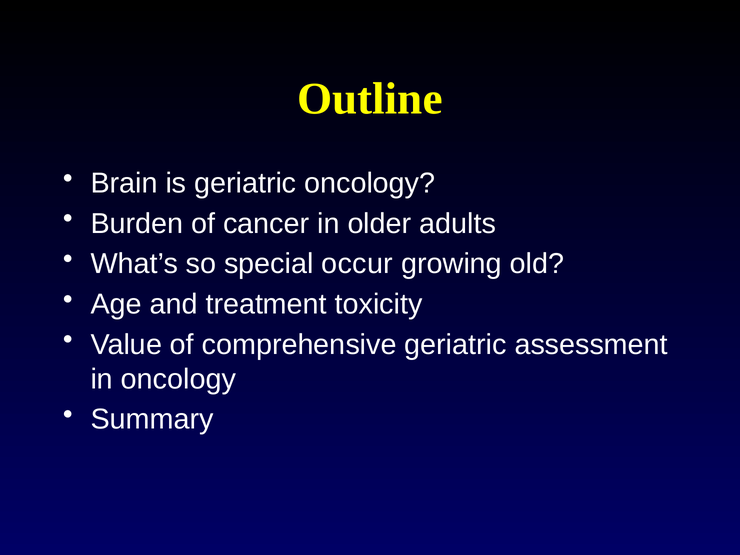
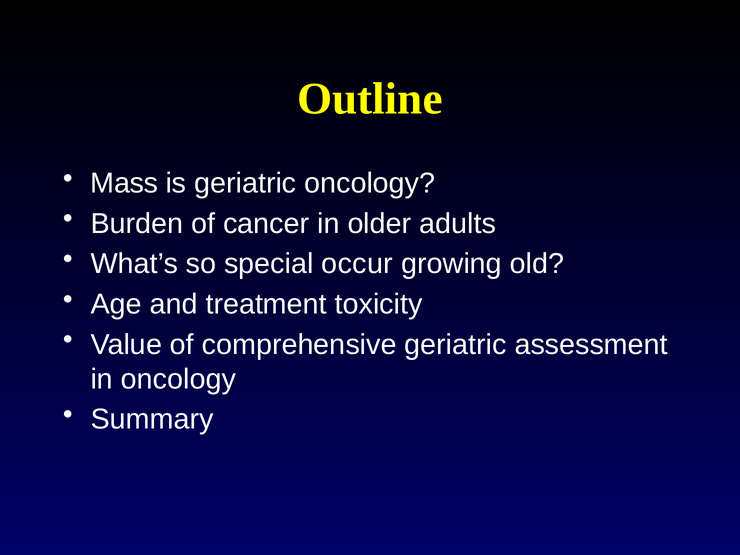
Brain: Brain -> Mass
